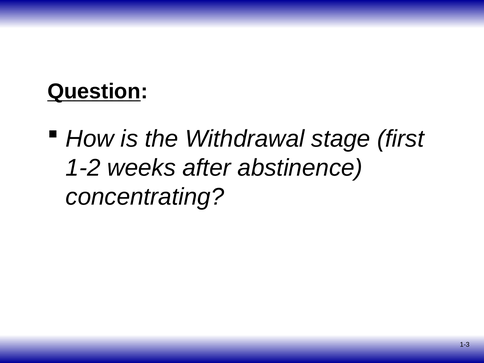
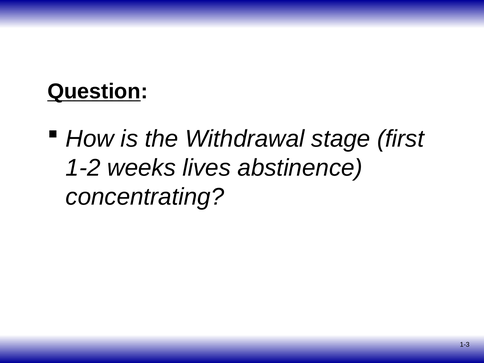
after: after -> lives
